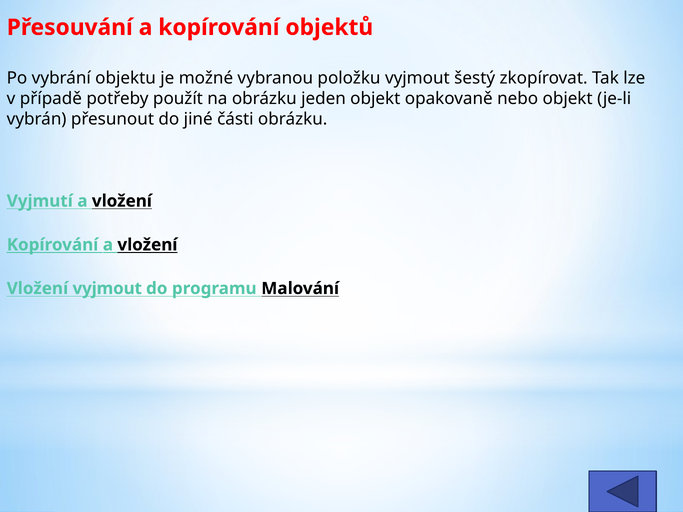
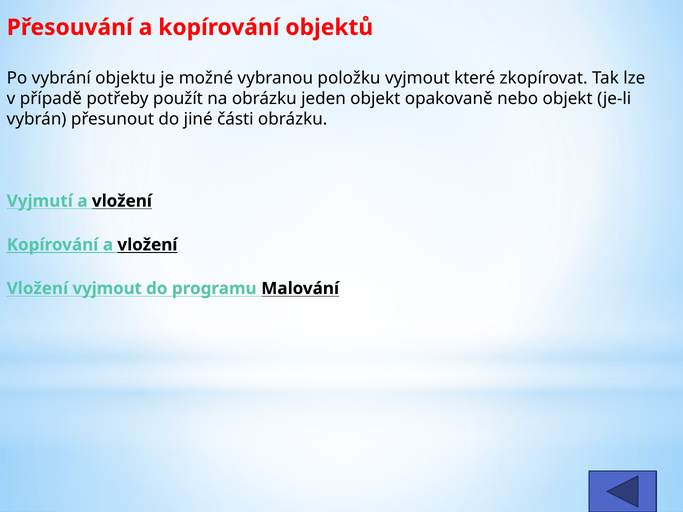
šestý: šestý -> které
